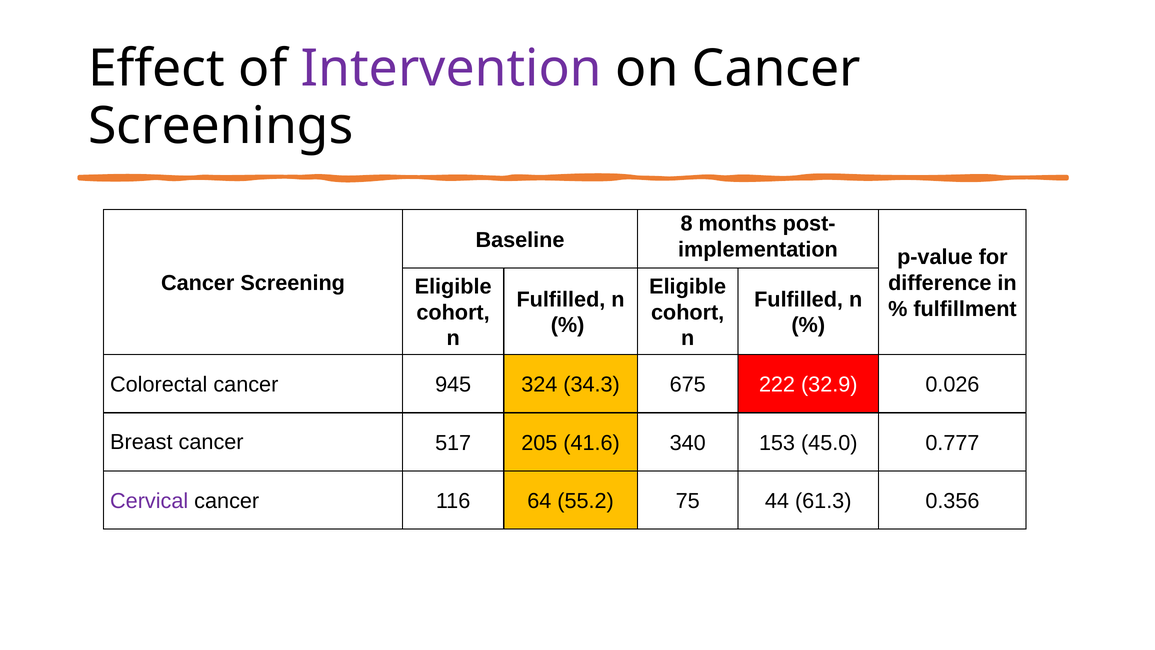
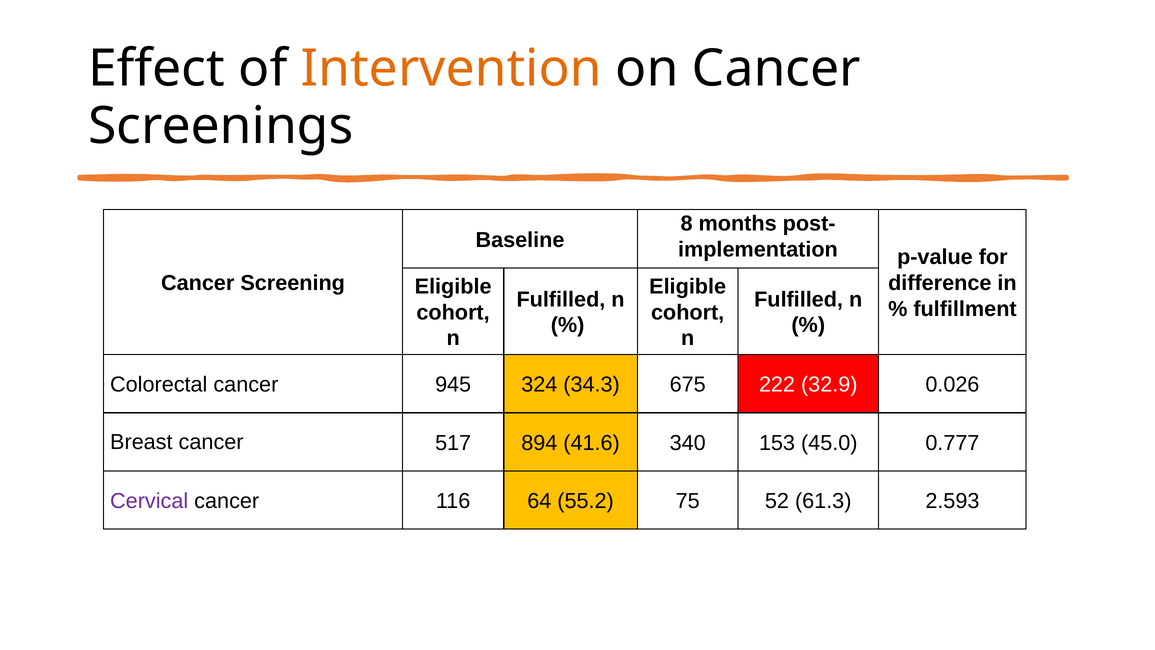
Intervention colour: purple -> orange
205: 205 -> 894
44: 44 -> 52
0.356: 0.356 -> 2.593
